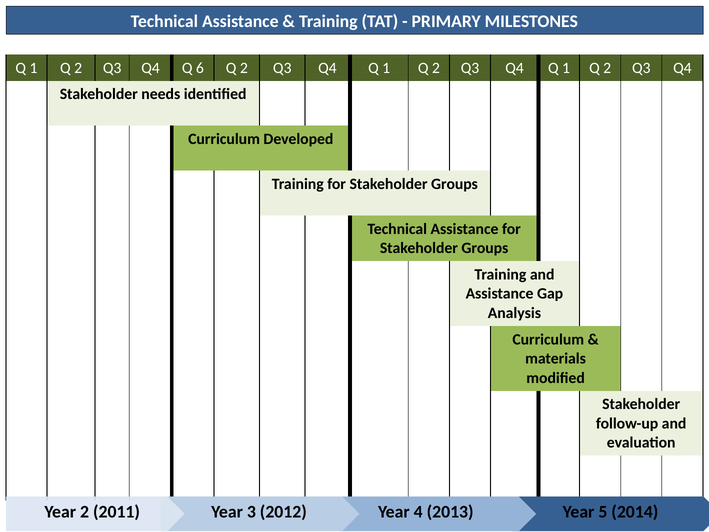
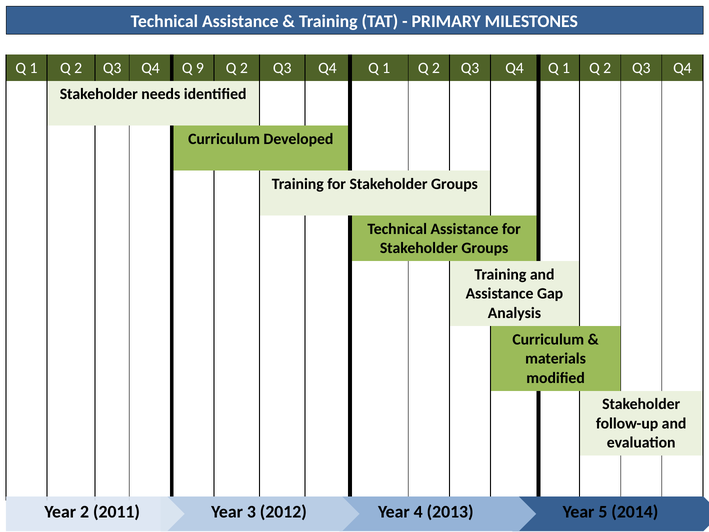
6: 6 -> 9
